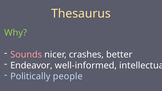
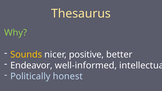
Sounds colour: pink -> yellow
crashes: crashes -> positive
people: people -> honest
